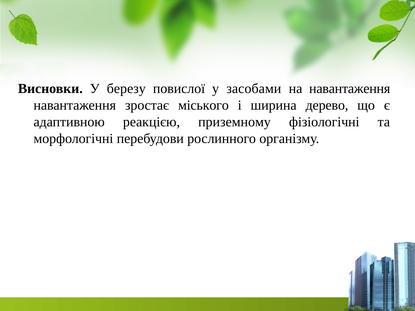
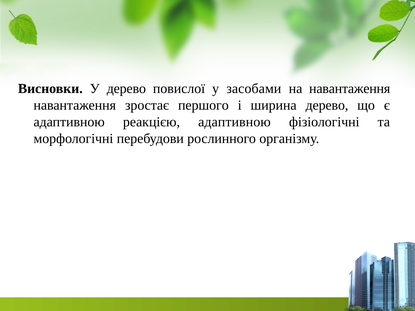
У березу: березу -> дерево
міського: міського -> першого
реакцією приземному: приземному -> адаптивною
